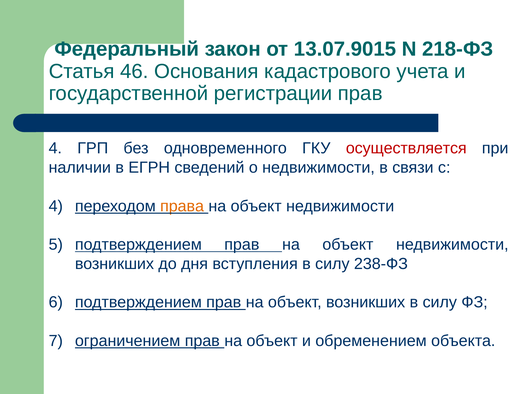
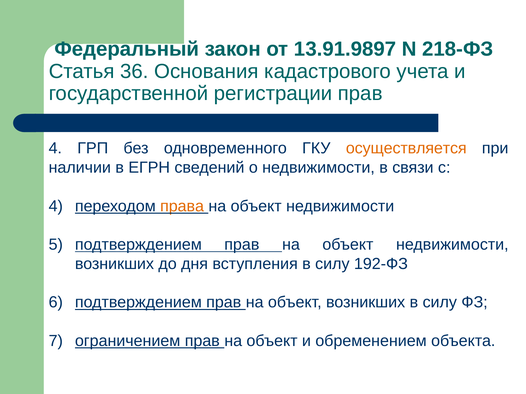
13.07.9015: 13.07.9015 -> 13.91.9897
46: 46 -> 36
осуществляется colour: red -> orange
238-ФЗ: 238-ФЗ -> 192-ФЗ
